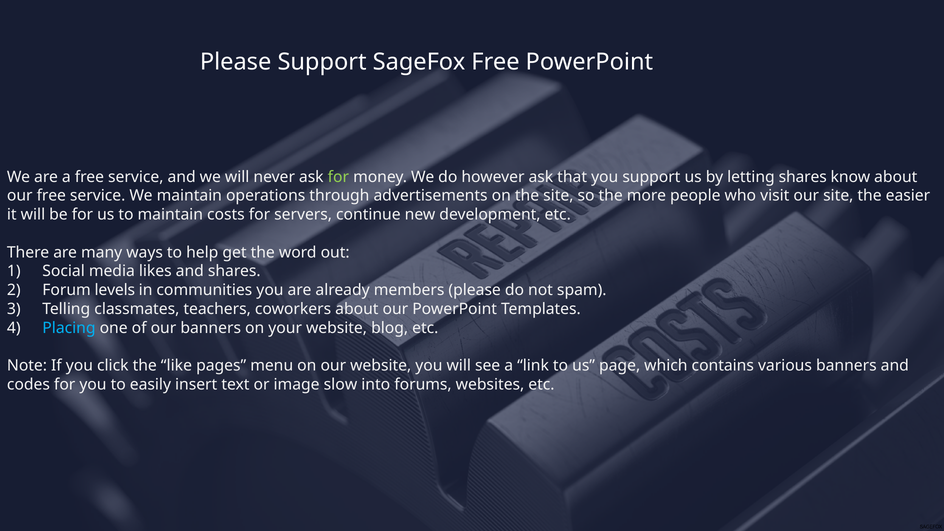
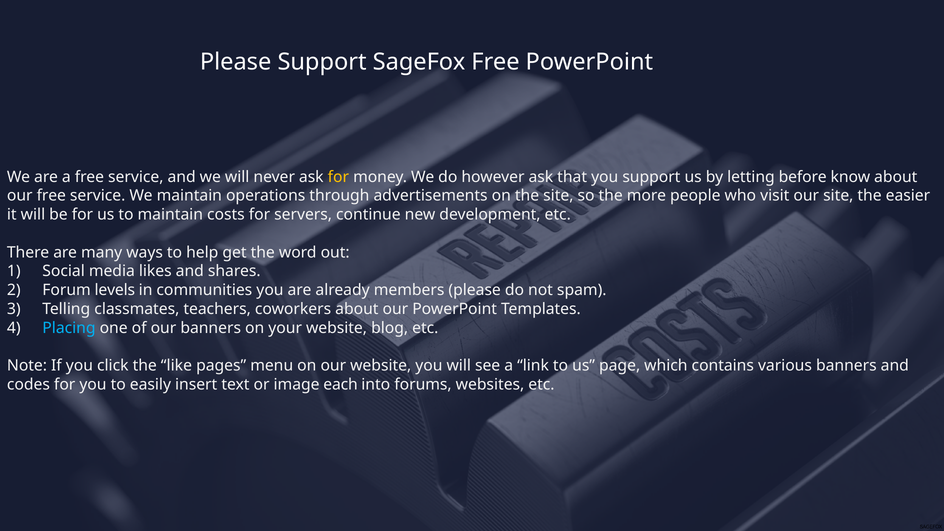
for at (338, 177) colour: light green -> yellow
letting shares: shares -> before
slow: slow -> each
